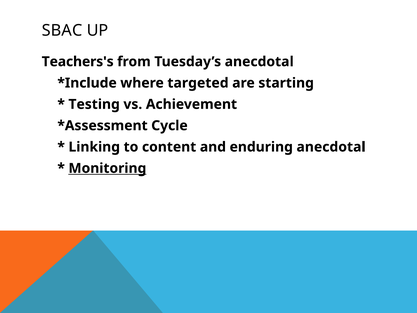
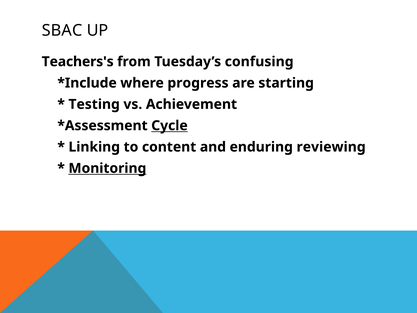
Tuesday’s anecdotal: anecdotal -> confusing
targeted: targeted -> progress
Cycle underline: none -> present
enduring anecdotal: anecdotal -> reviewing
